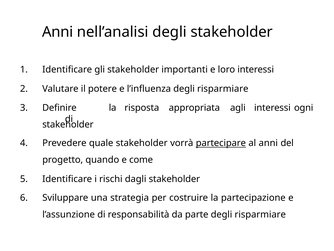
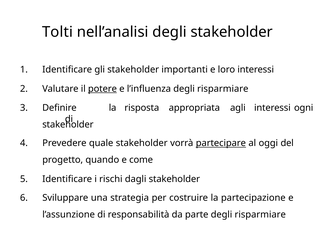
Anni at (58, 32): Anni -> Tolti
potere underline: none -> present
al anni: anni -> oggi
